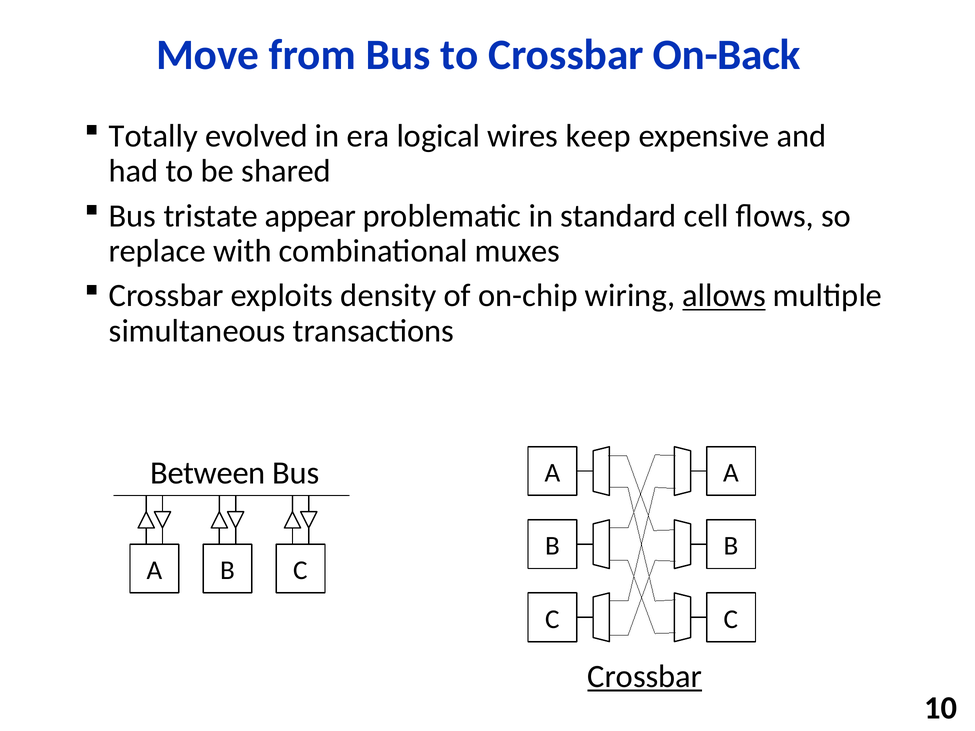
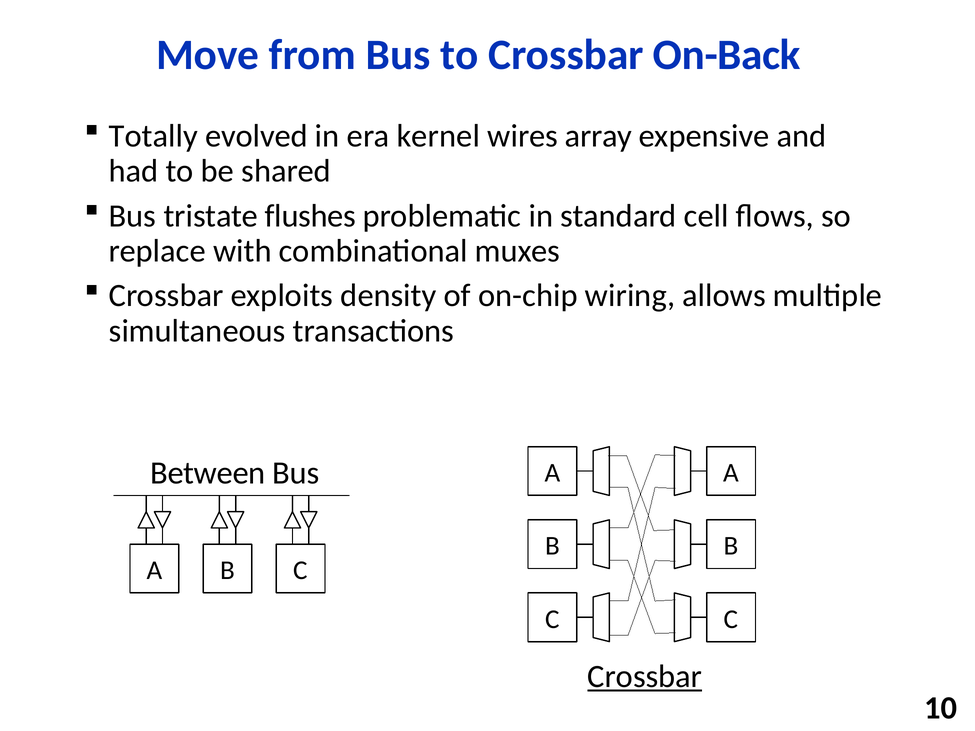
logical: logical -> kernel
keep: keep -> array
appear: appear -> flushes
allows underline: present -> none
